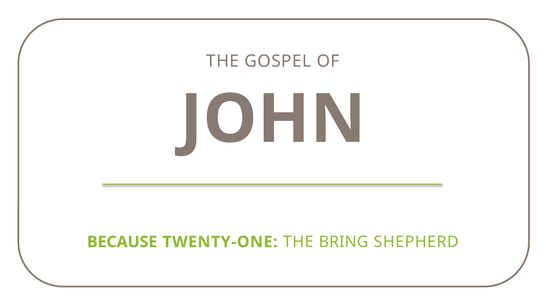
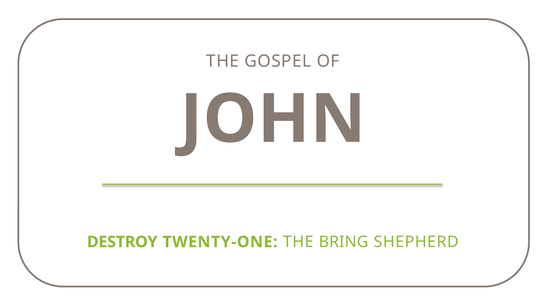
BECAUSE: BECAUSE -> DESTROY
